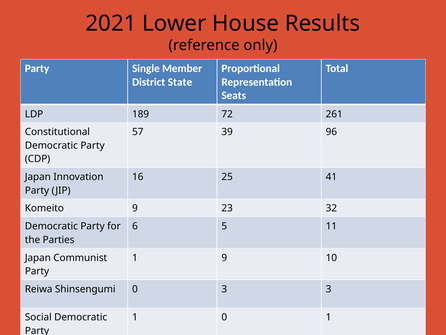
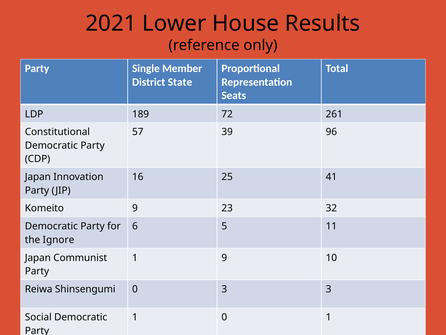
Parties: Parties -> Ignore
